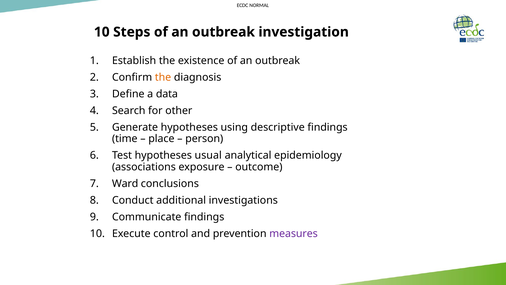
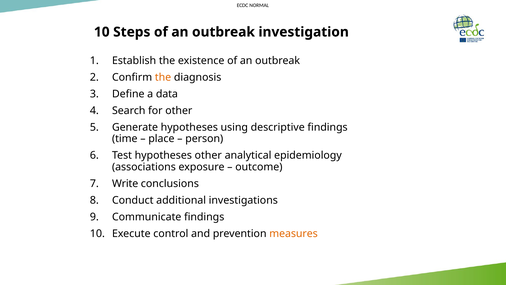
hypotheses usual: usual -> other
Ward: Ward -> Write
measures colour: purple -> orange
